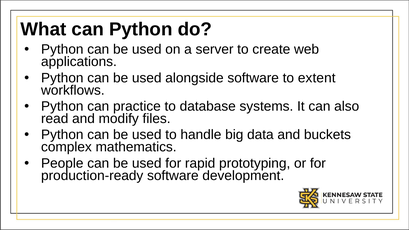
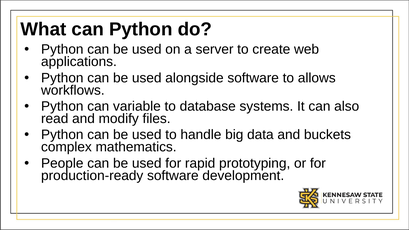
extent: extent -> allows
practice: practice -> variable
